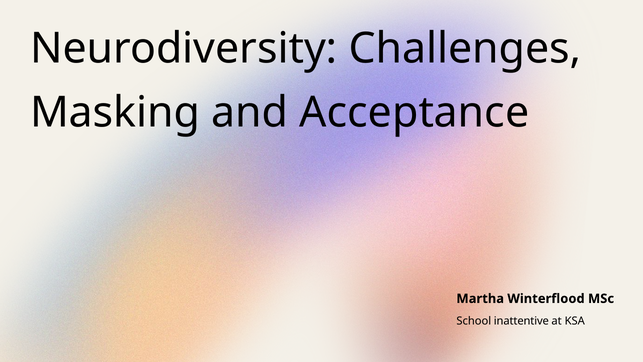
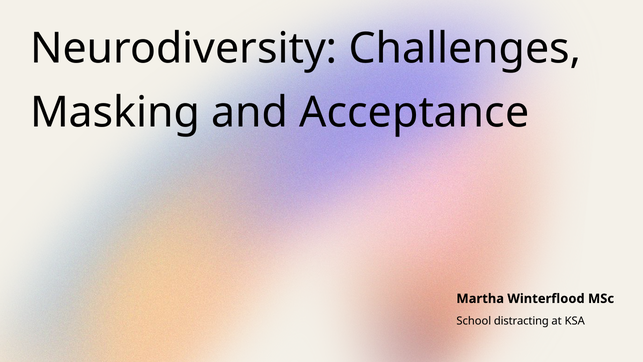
inattentive: inattentive -> distracting
